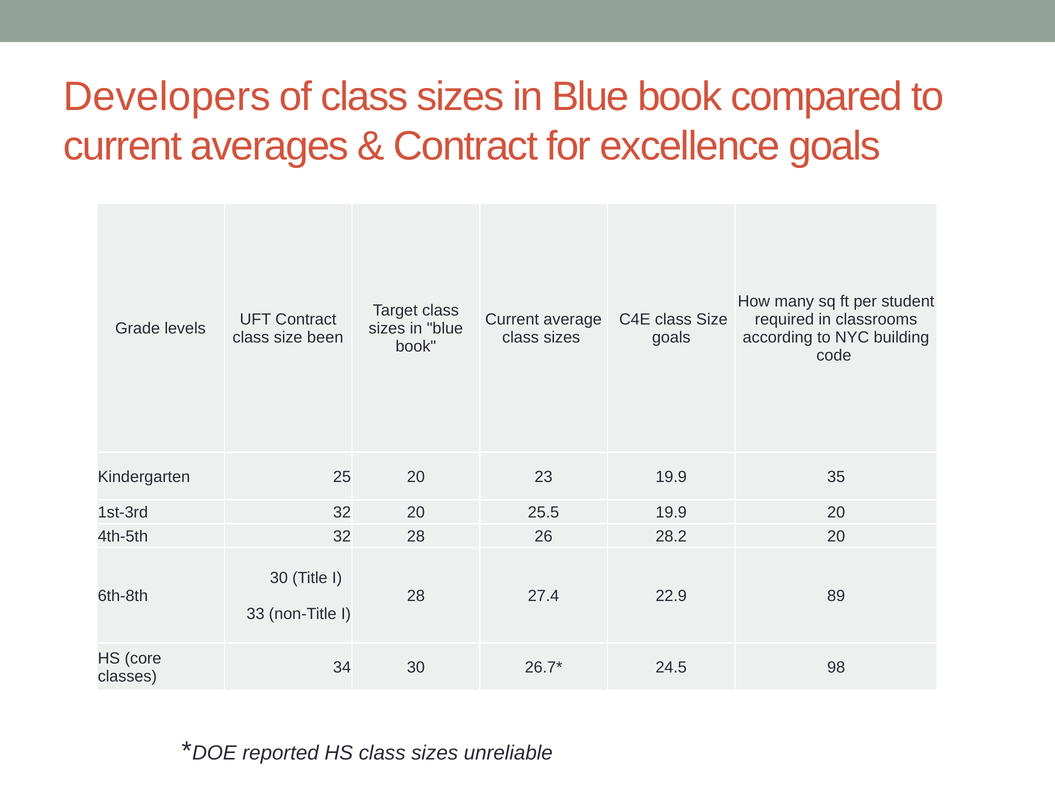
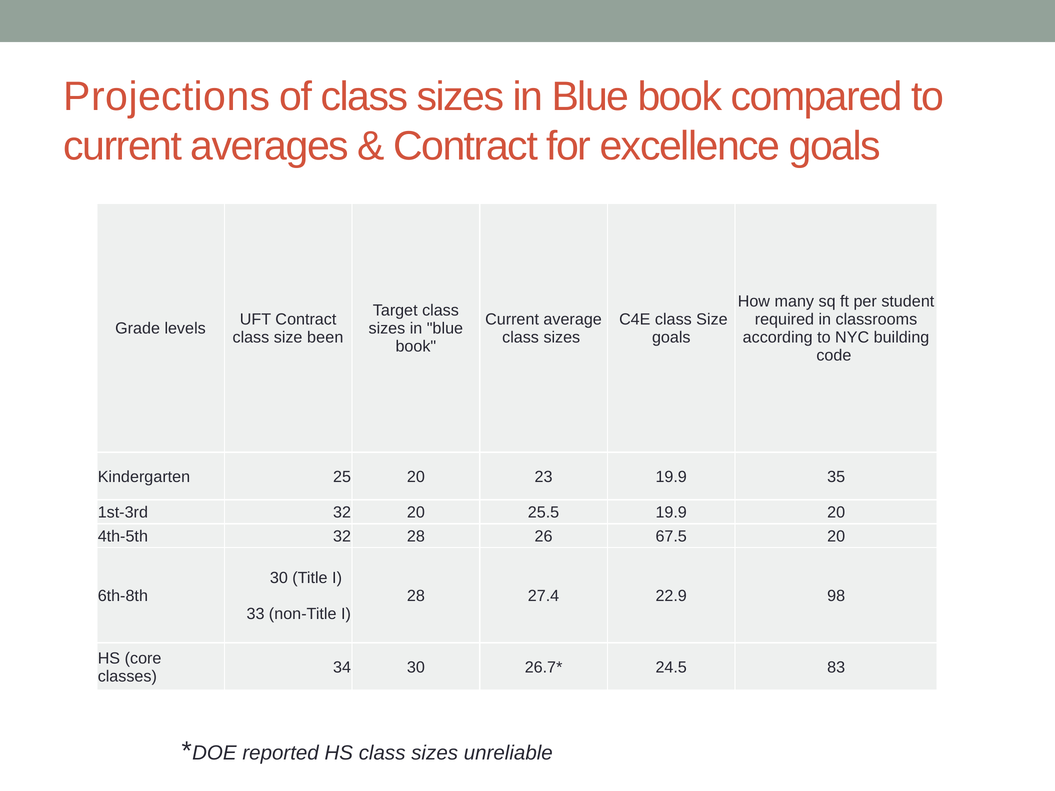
Developers: Developers -> Projections
28.2: 28.2 -> 67.5
89: 89 -> 98
98: 98 -> 83
